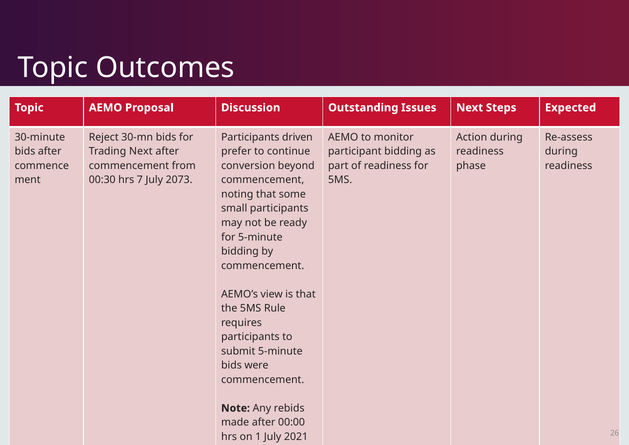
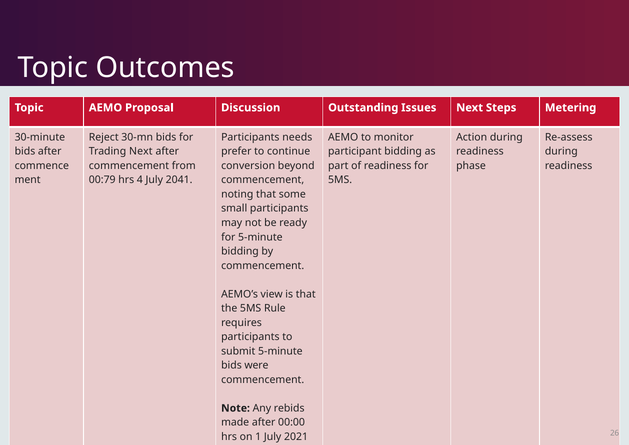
Expected: Expected -> Metering
driven: driven -> needs
00:30: 00:30 -> 00:79
7: 7 -> 4
2073: 2073 -> 2041
